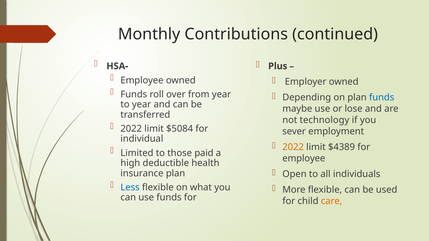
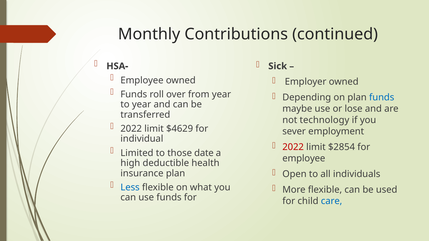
Plus: Plus -> Sick
$5084: $5084 -> $4629
2022 at (293, 147) colour: orange -> red
$4389: $4389 -> $2854
paid: paid -> date
care colour: orange -> blue
